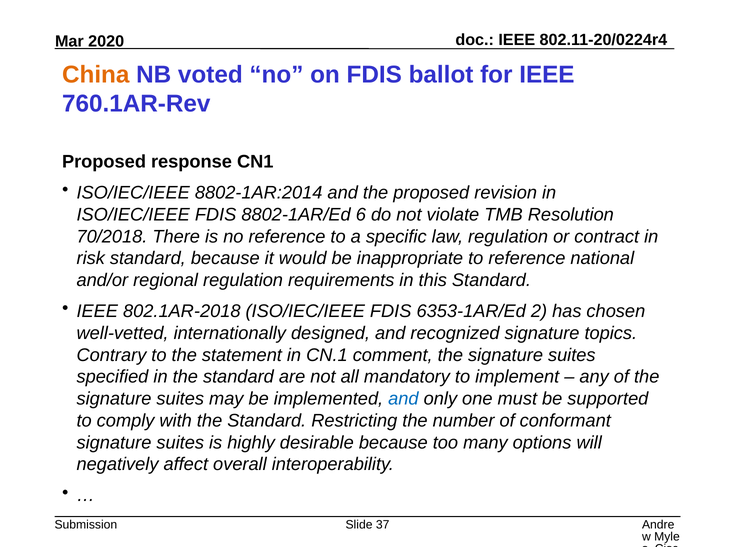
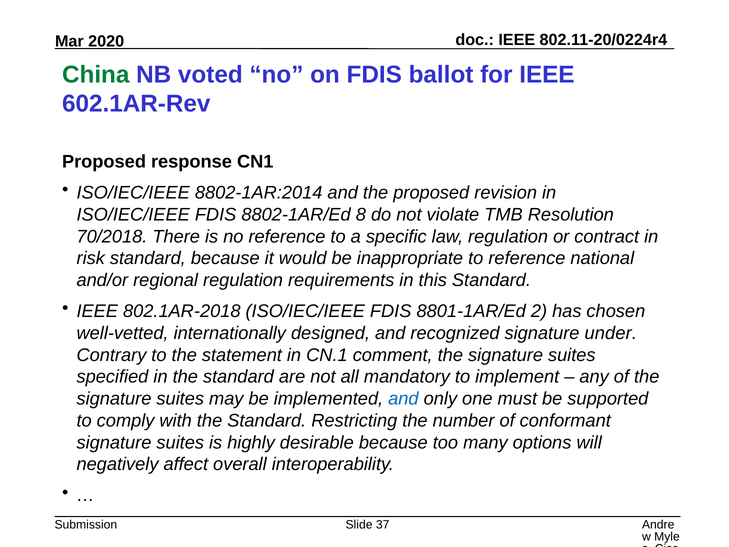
China colour: orange -> green
760.1AR-Rev: 760.1AR-Rev -> 602.1AR-Rev
6: 6 -> 8
6353-1AR/Ed: 6353-1AR/Ed -> 8801-1AR/Ed
topics: topics -> under
